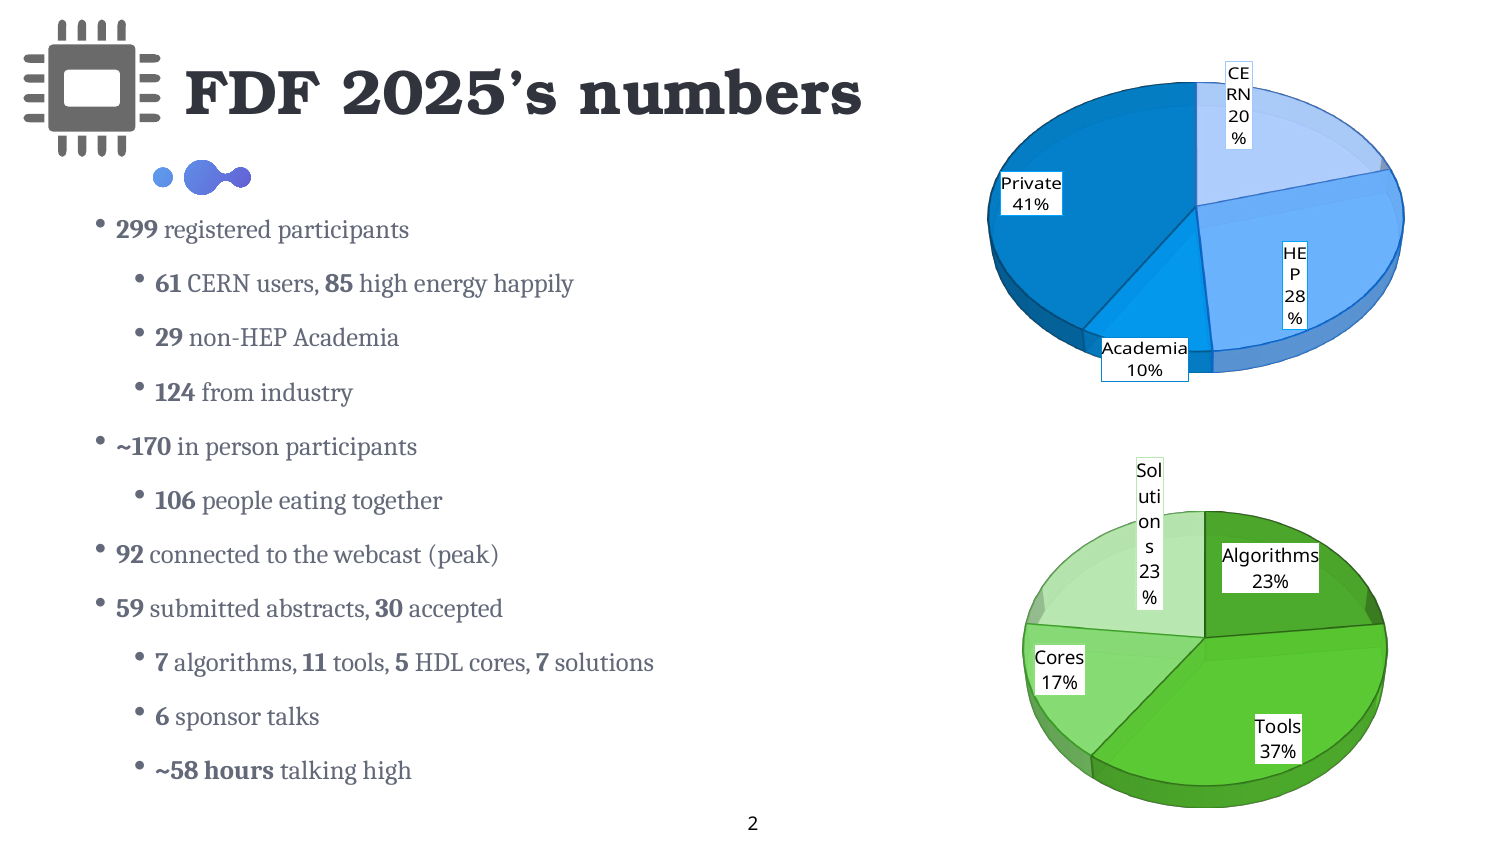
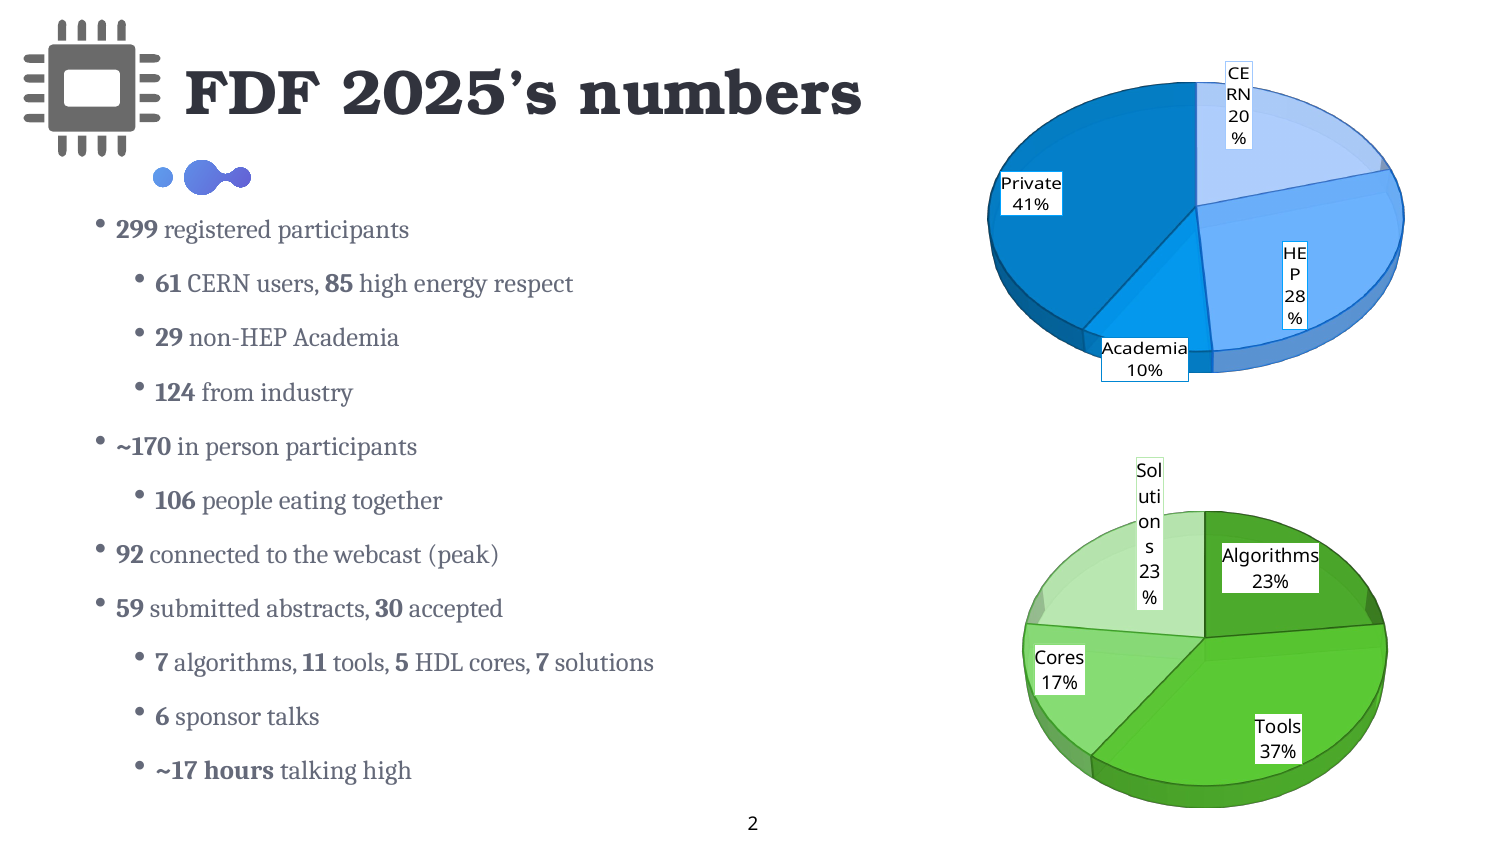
happily: happily -> respect
~58: ~58 -> ~17
